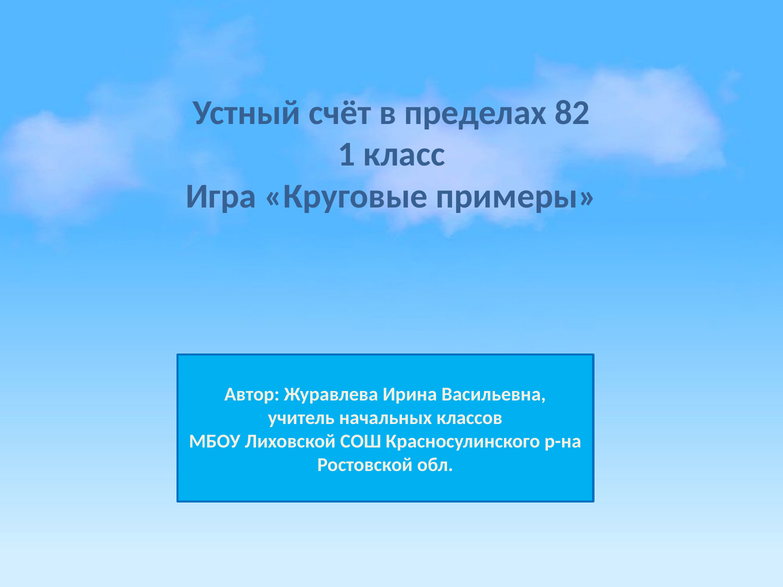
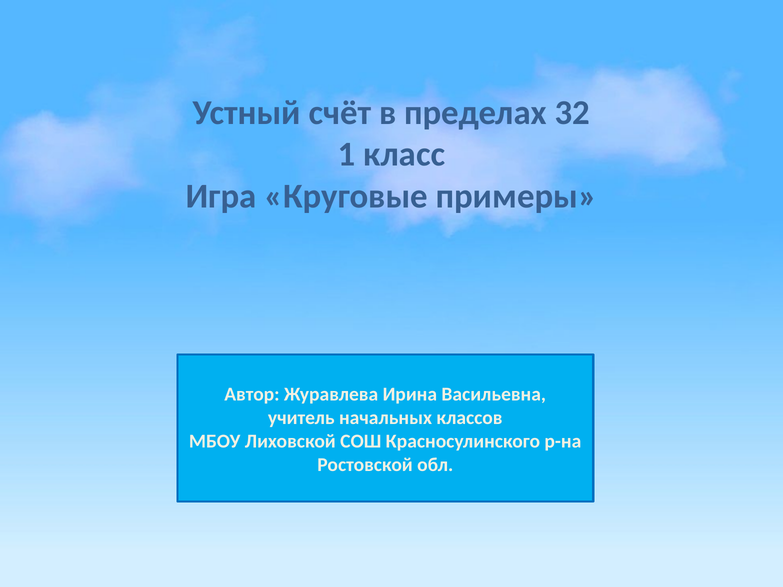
82: 82 -> 32
